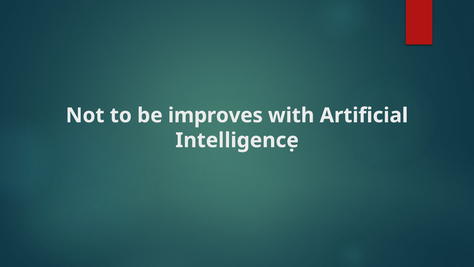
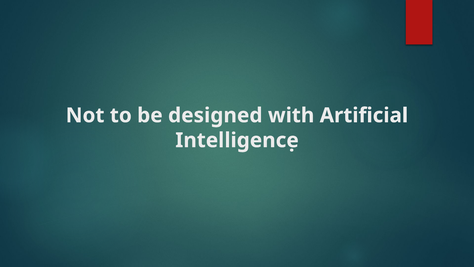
improves: improves -> designed
